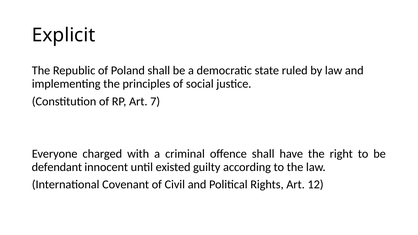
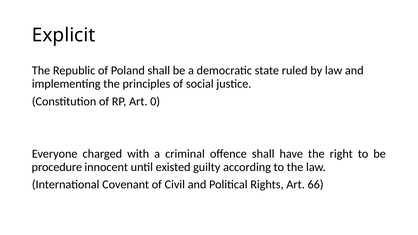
7: 7 -> 0
defendant: defendant -> procedure
12: 12 -> 66
